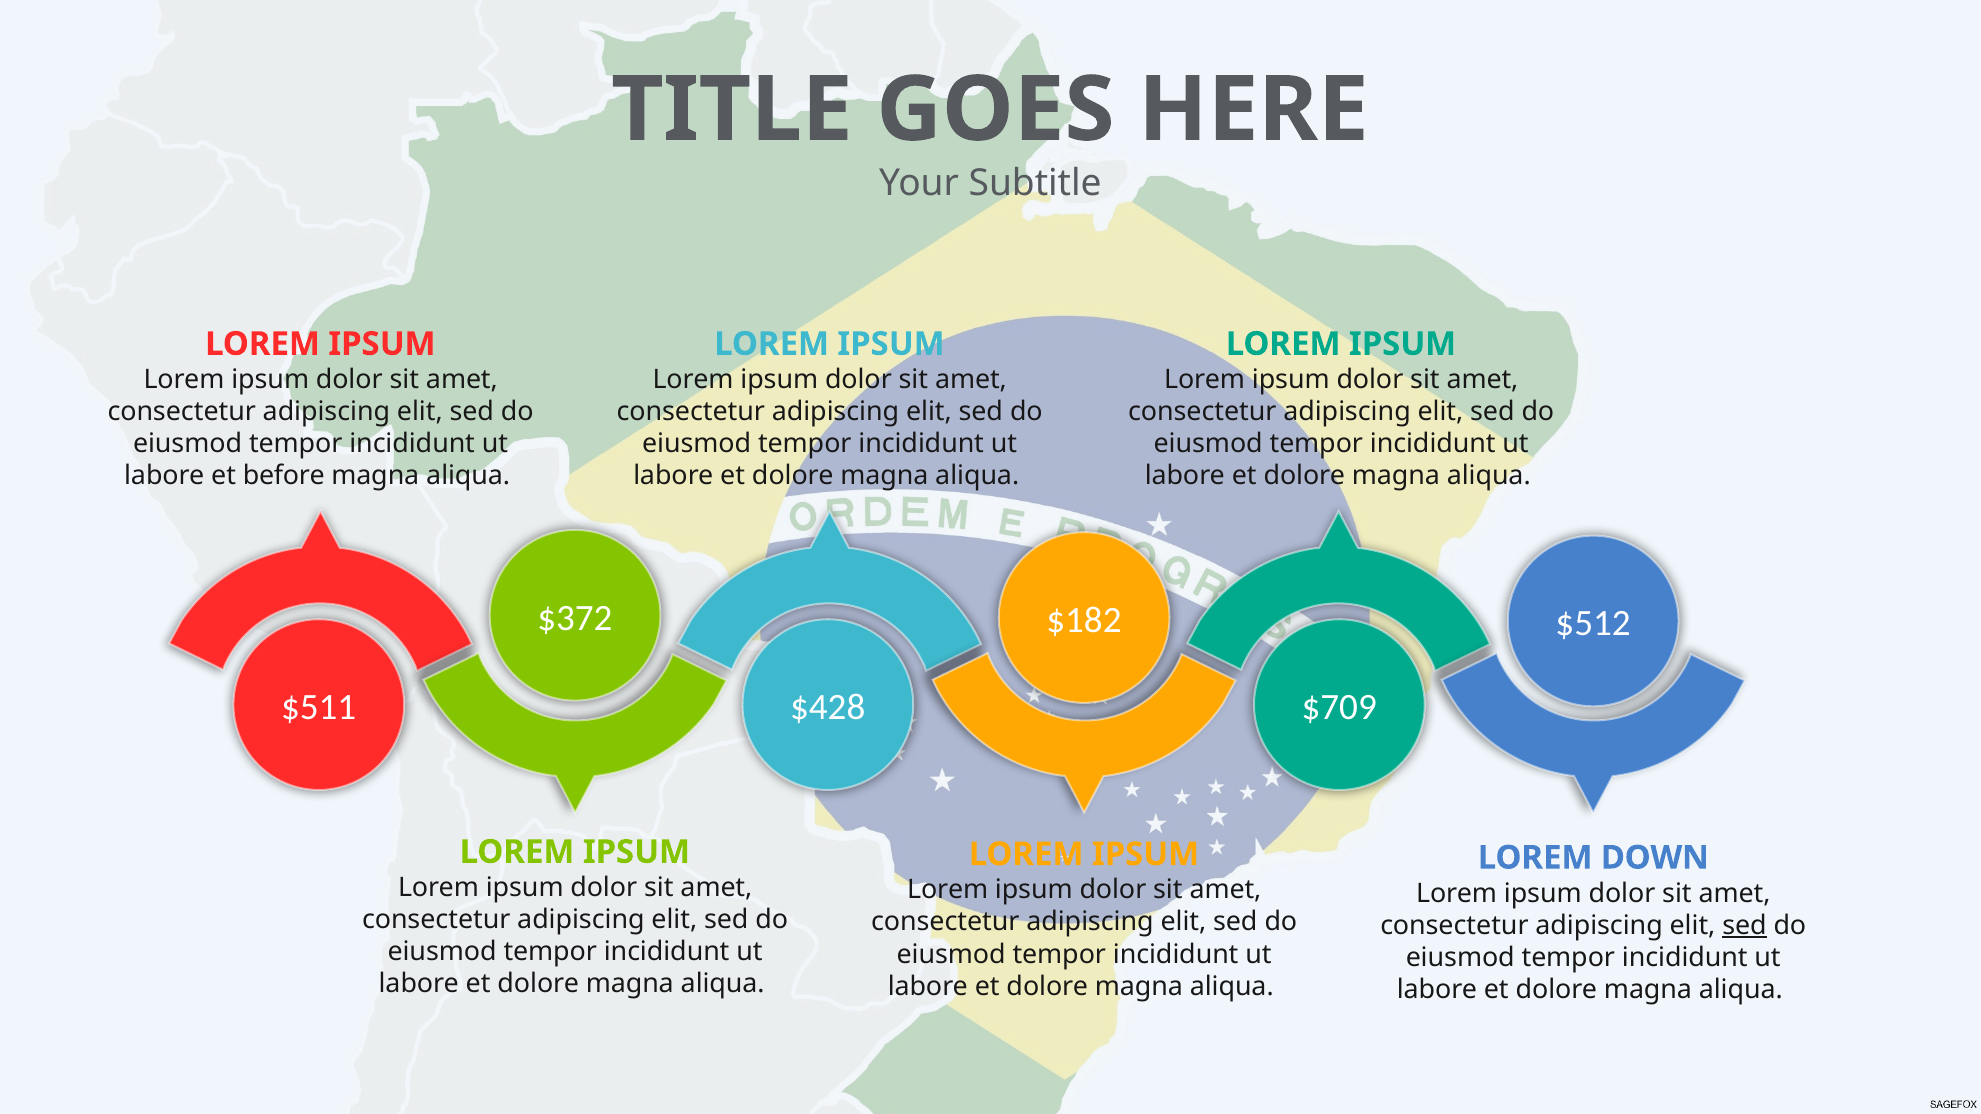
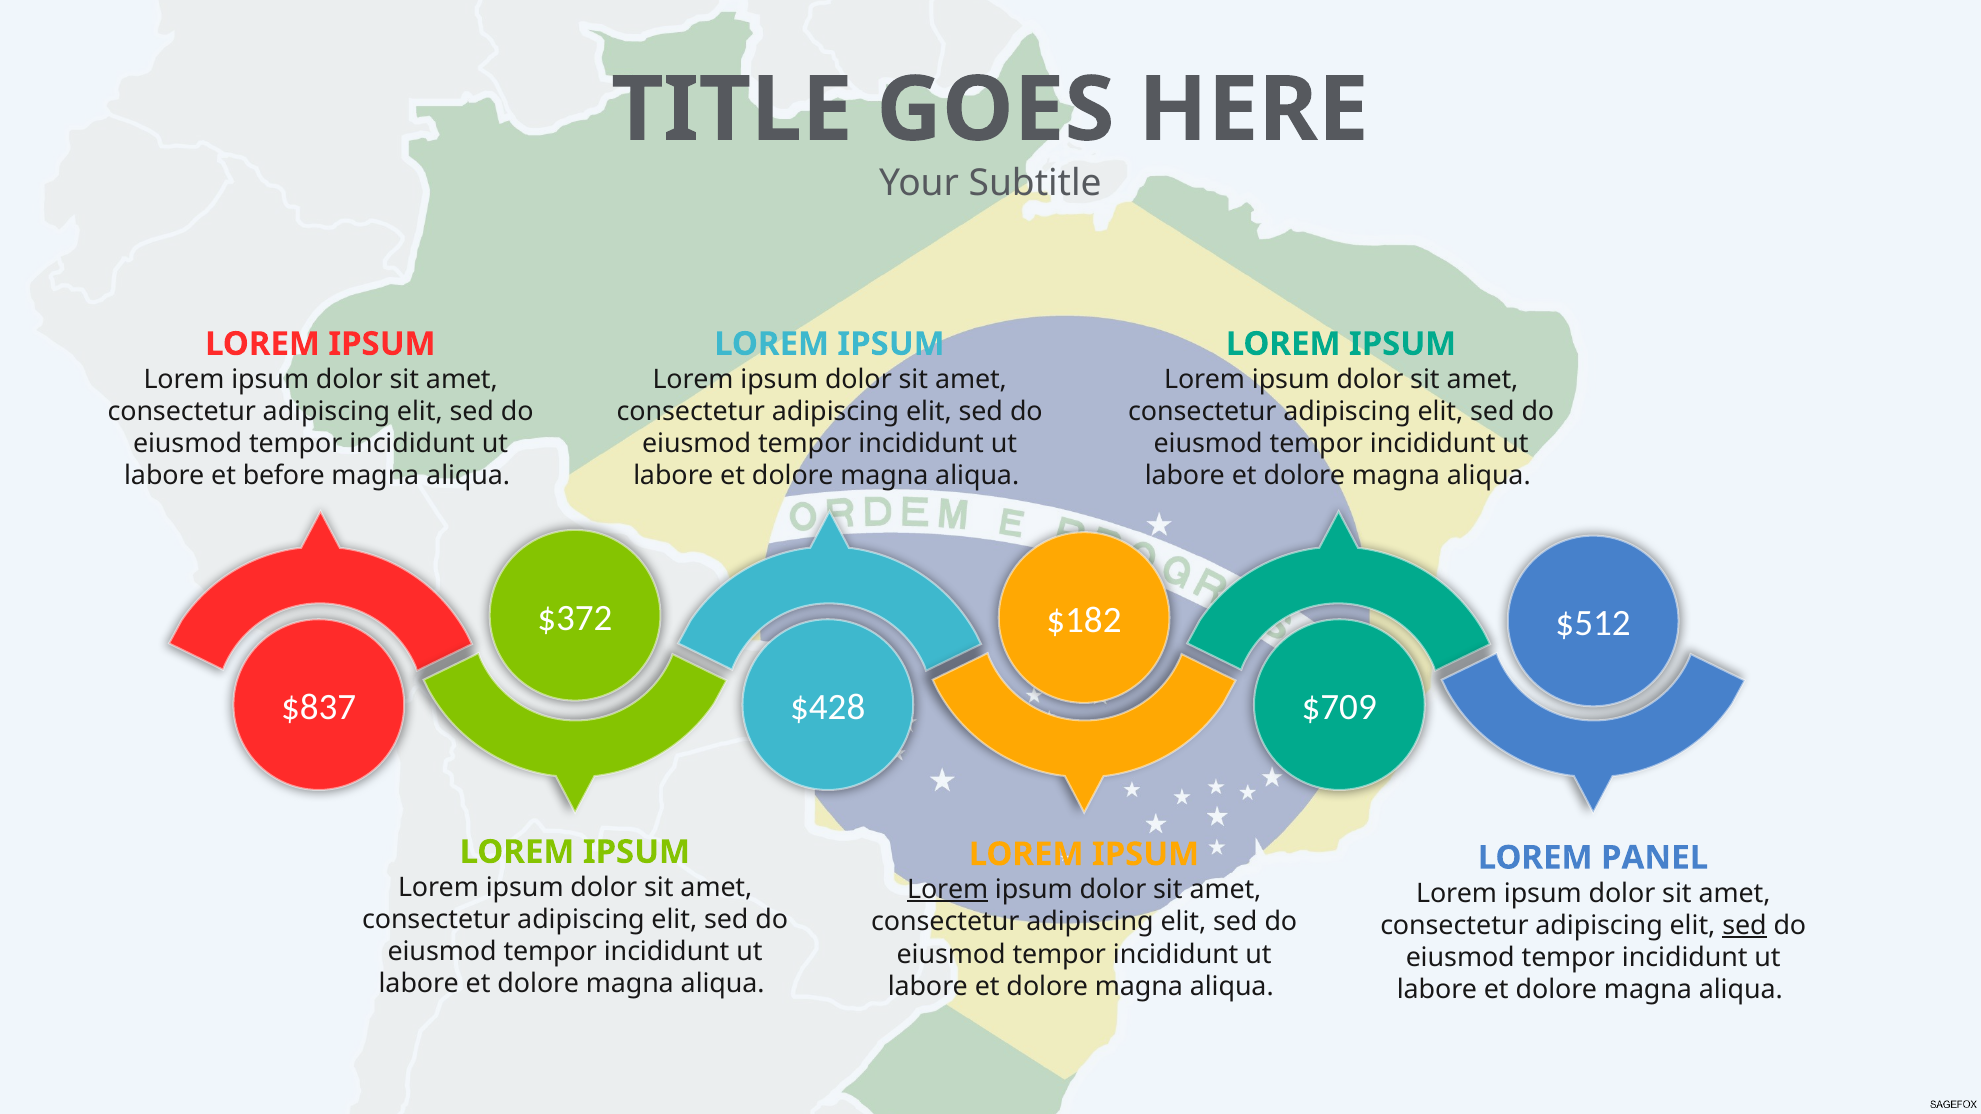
$511: $511 -> $837
DOWN: DOWN -> PANEL
Lorem at (948, 890) underline: none -> present
